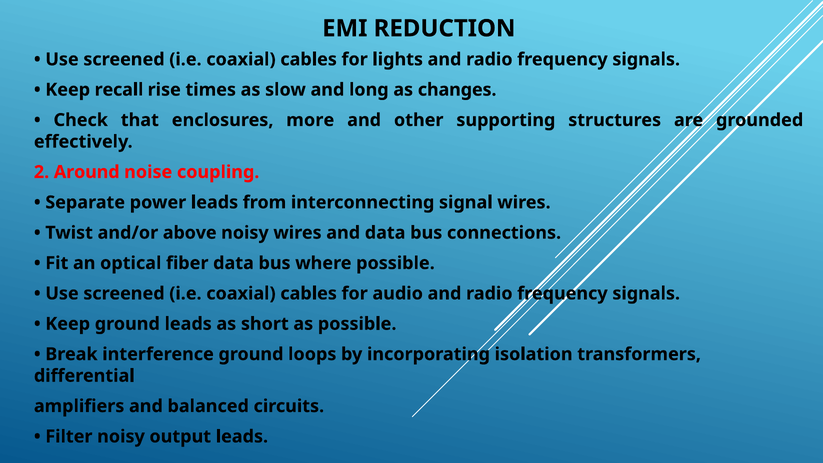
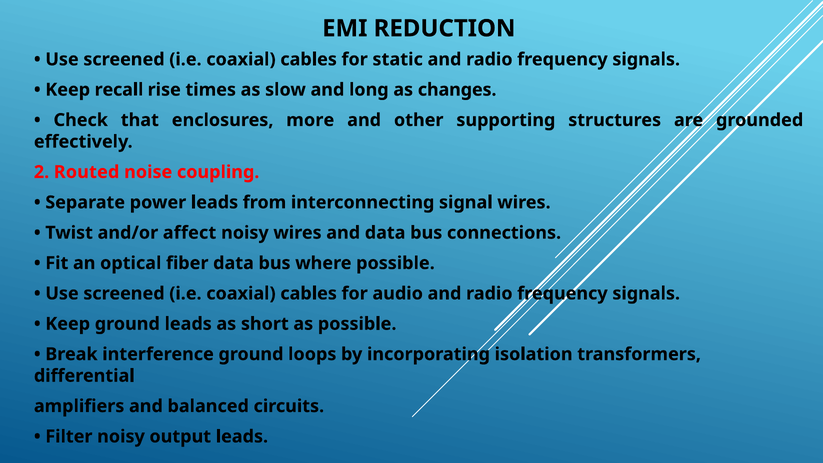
lights: lights -> static
Around: Around -> Routed
above: above -> affect
